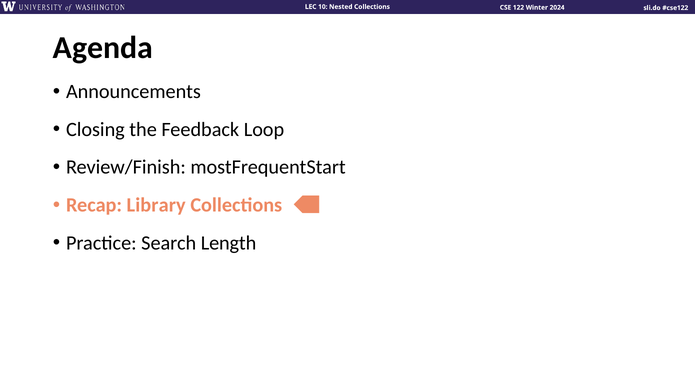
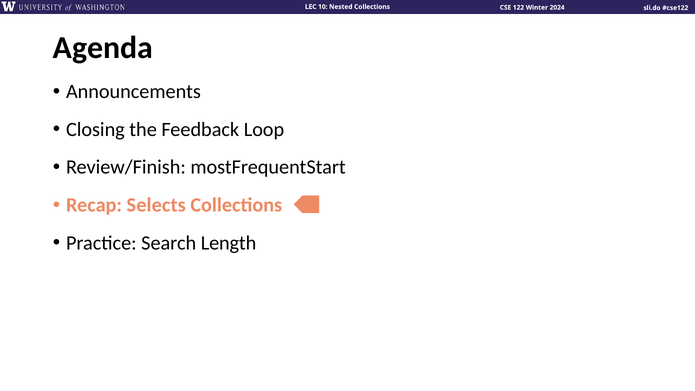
Library: Library -> Selects
